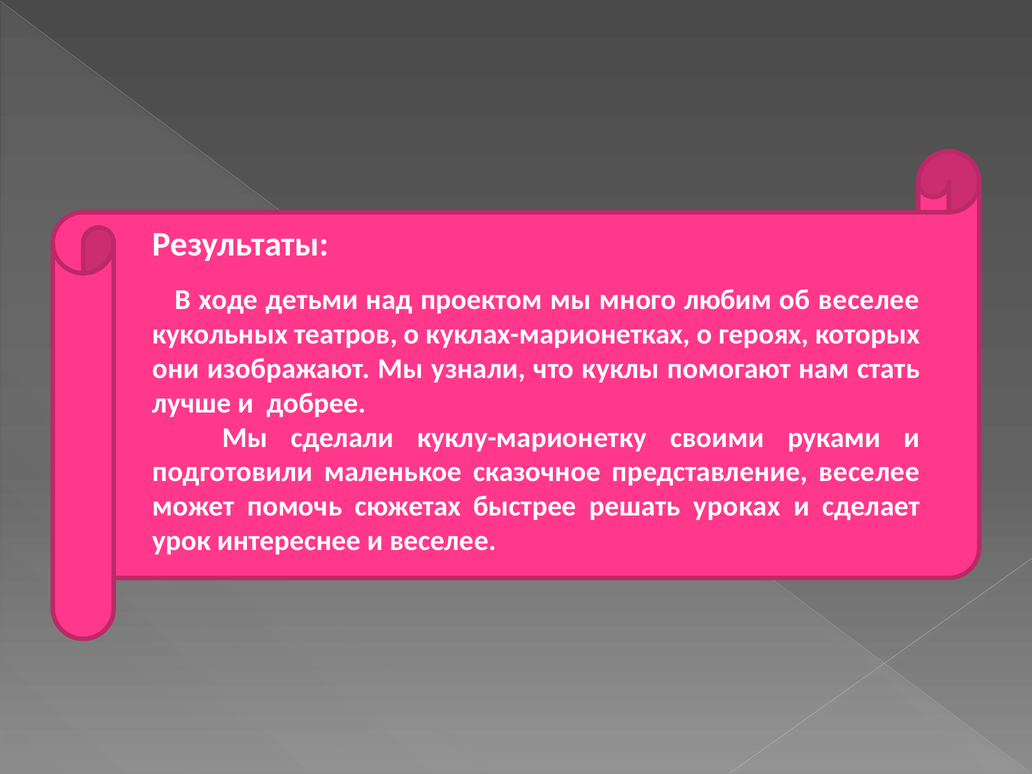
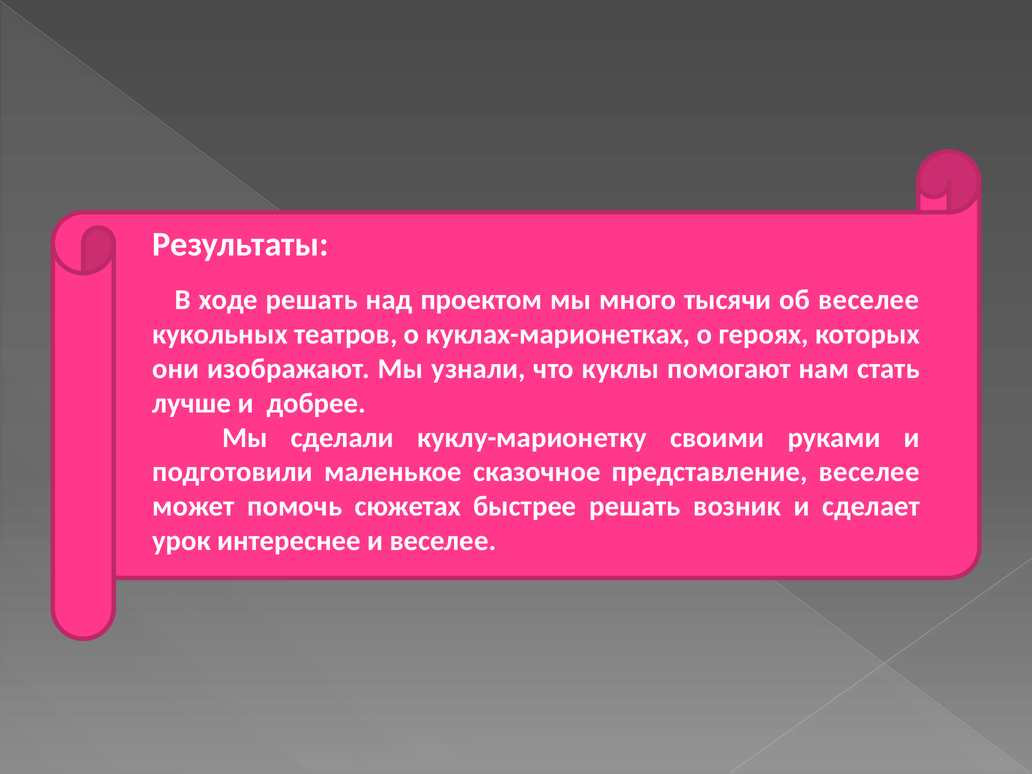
ходе детьми: детьми -> решать
любим: любим -> тысячи
уроках: уроках -> возник
